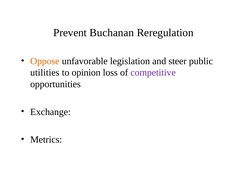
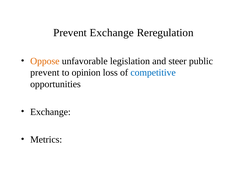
Prevent Buchanan: Buchanan -> Exchange
utilities at (45, 73): utilities -> prevent
competitive colour: purple -> blue
